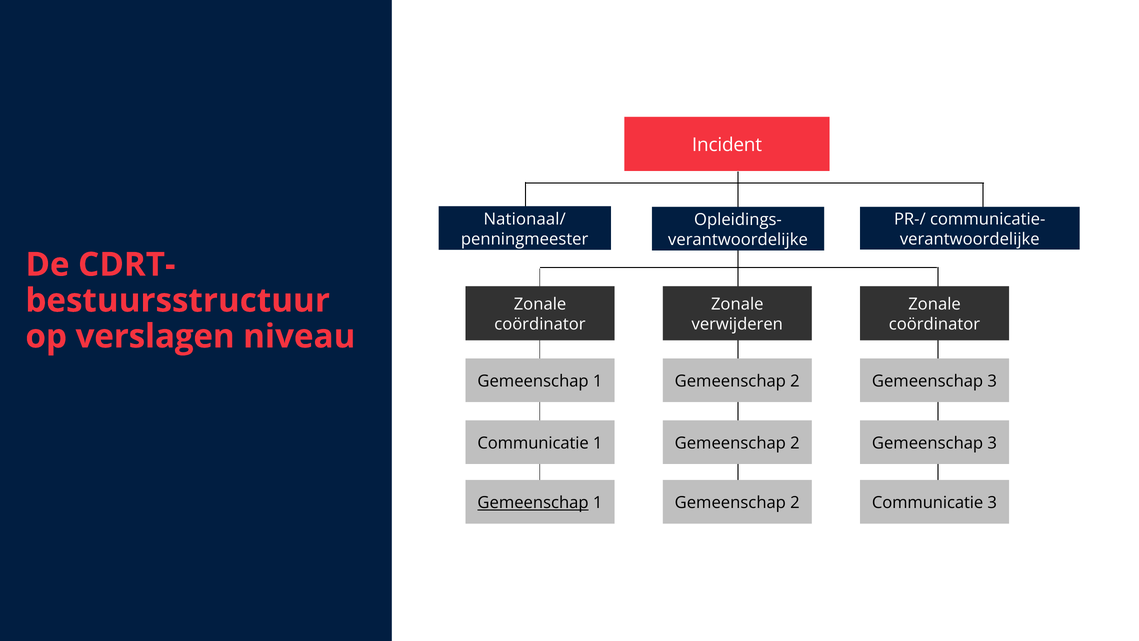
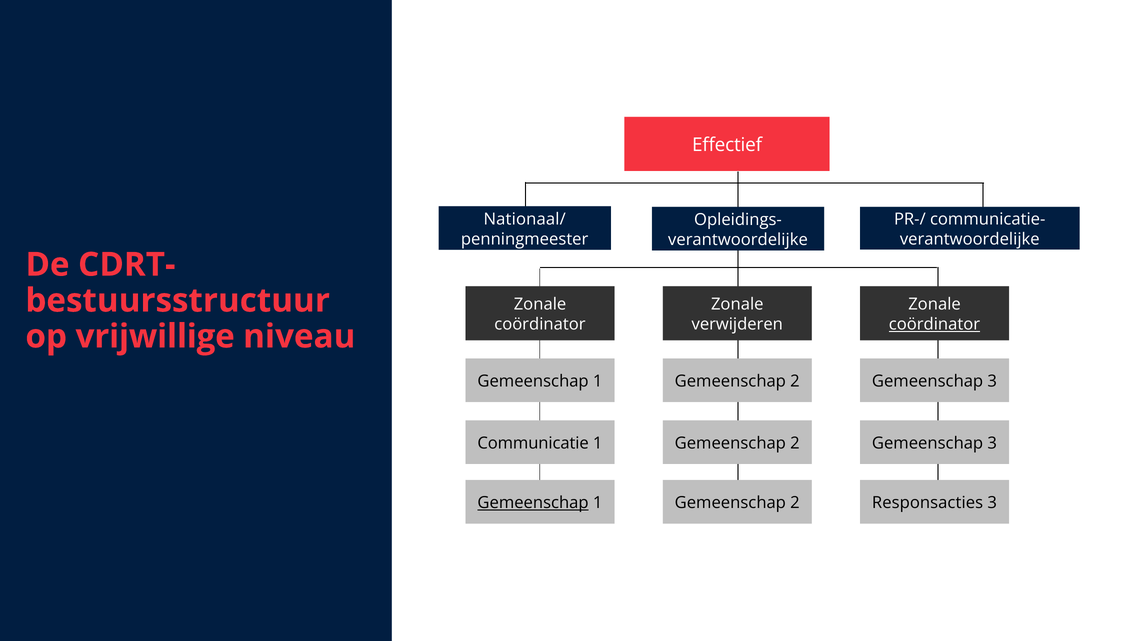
Incident: Incident -> Effectief
coördinator at (934, 324) underline: none -> present
verslagen: verslagen -> vrijwillige
Communicatie at (928, 503): Communicatie -> Responsacties
